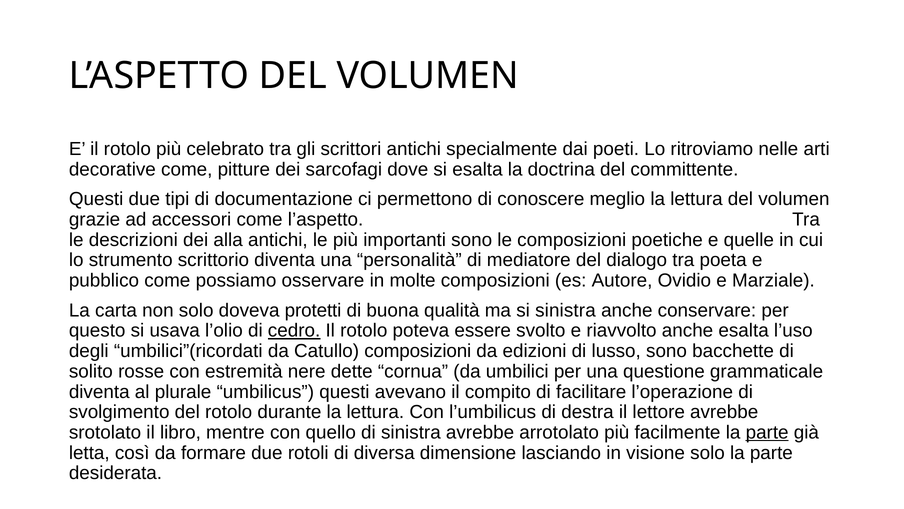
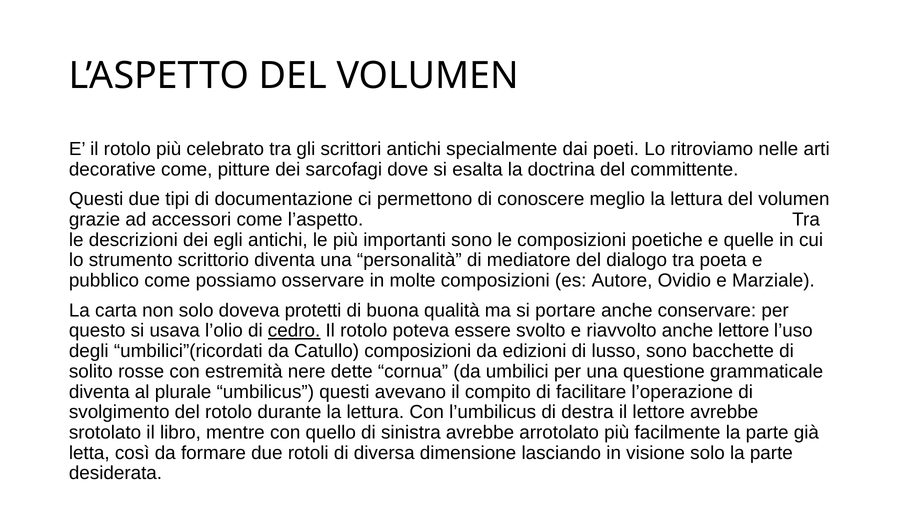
alla: alla -> egli
si sinistra: sinistra -> portare
anche esalta: esalta -> lettore
parte at (767, 432) underline: present -> none
